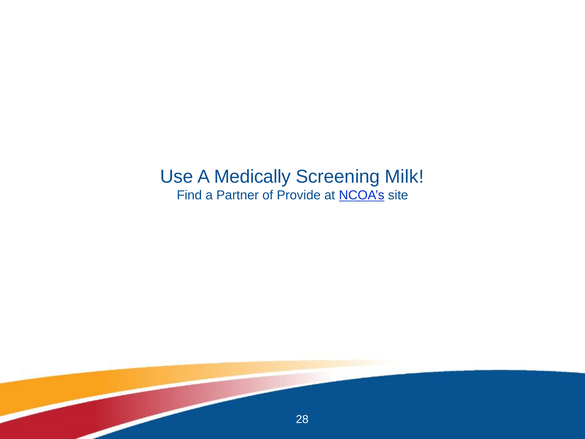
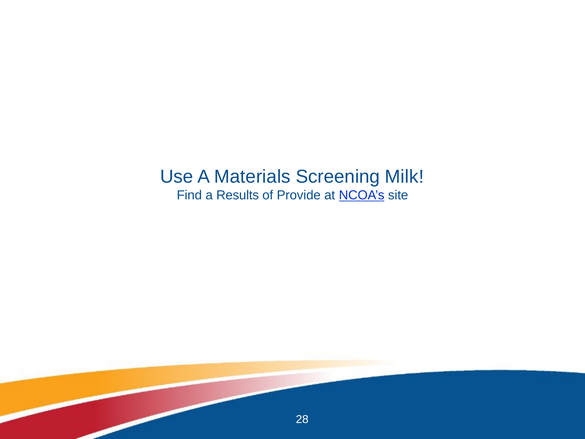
Medically: Medically -> Materials
Partner: Partner -> Results
